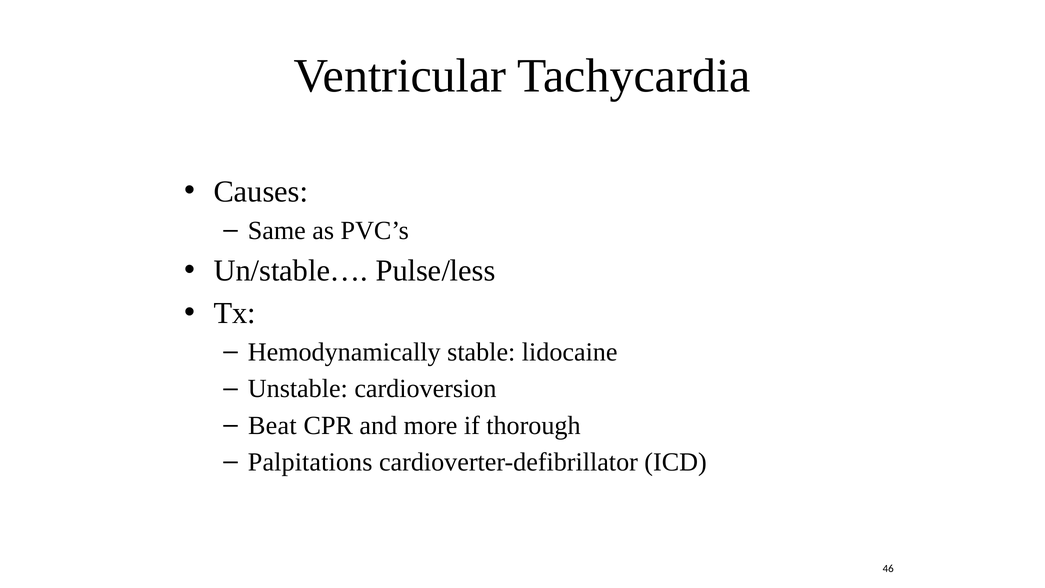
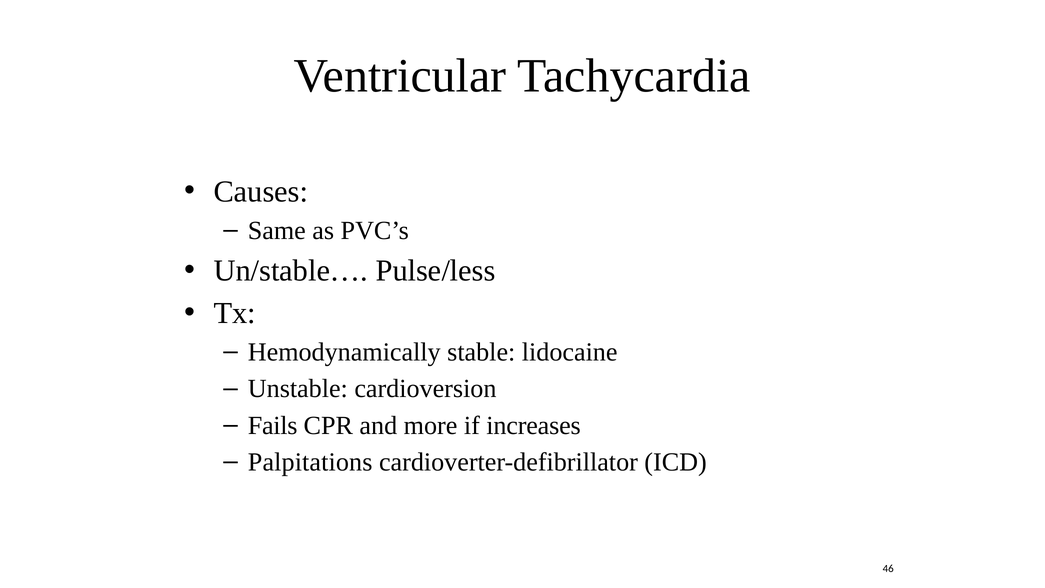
Beat: Beat -> Fails
thorough: thorough -> increases
